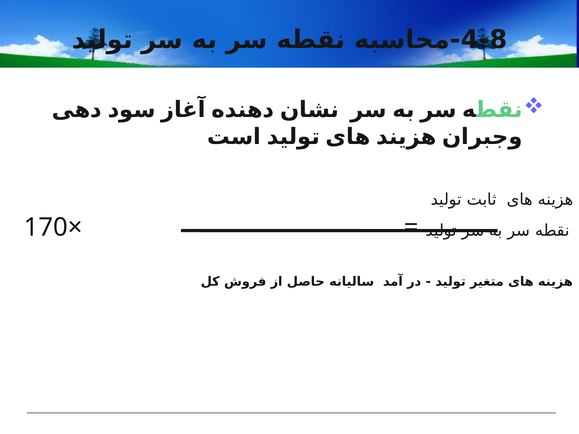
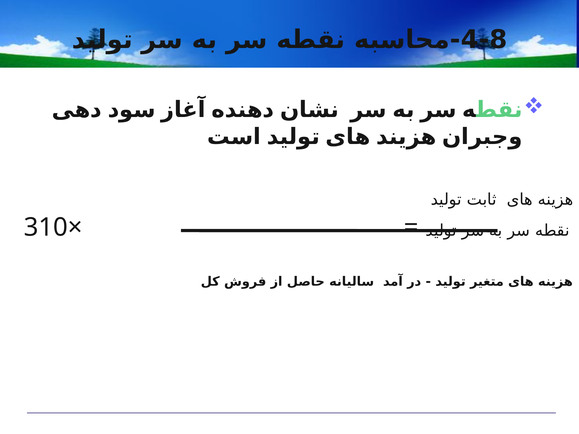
170×: 170× -> 310×
